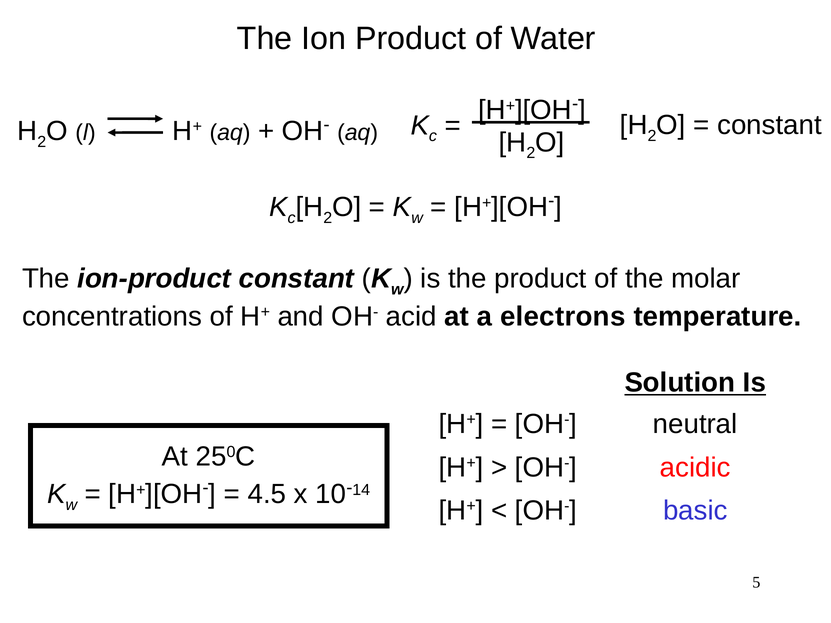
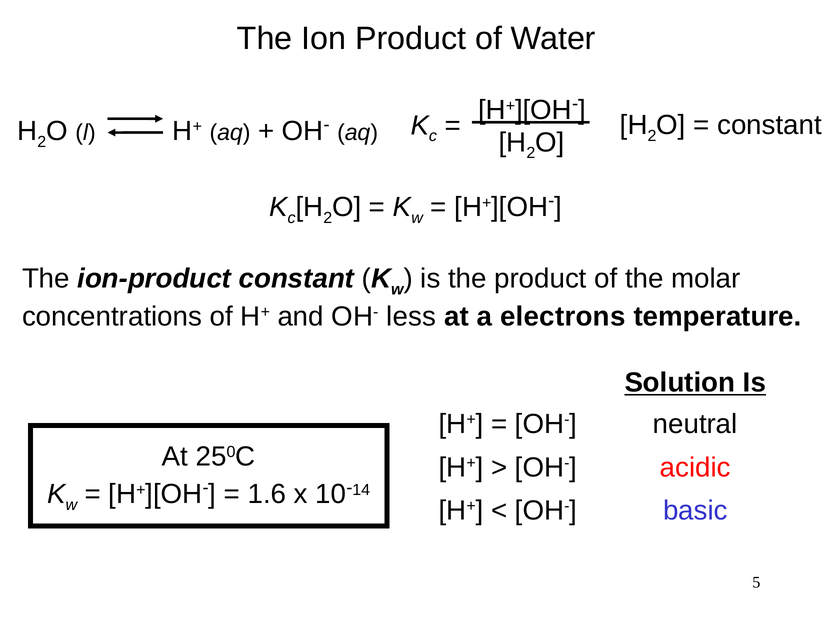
acid: acid -> less
4.5: 4.5 -> 1.6
